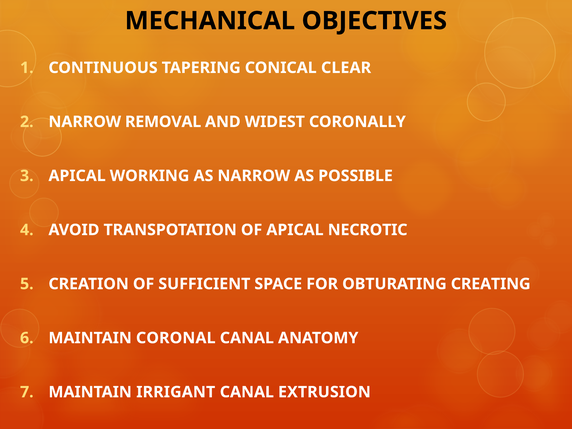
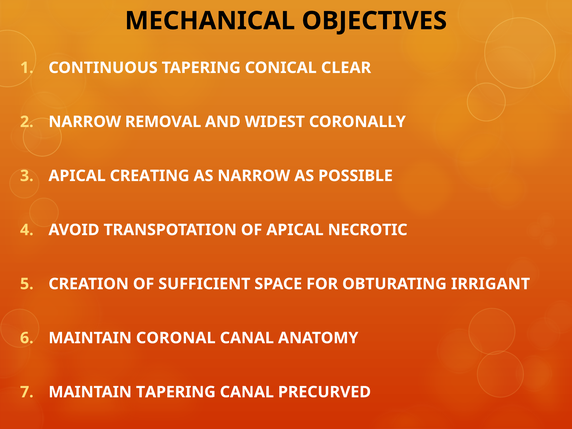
WORKING: WORKING -> CREATING
CREATING: CREATING -> IRRIGANT
MAINTAIN IRRIGANT: IRRIGANT -> TAPERING
EXTRUSION: EXTRUSION -> PRECURVED
